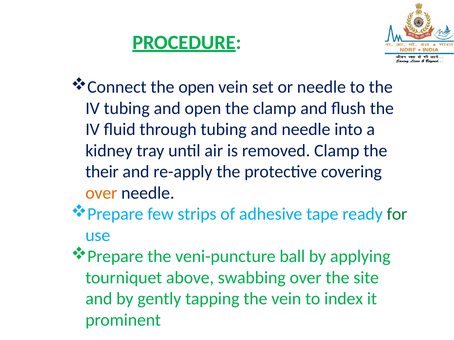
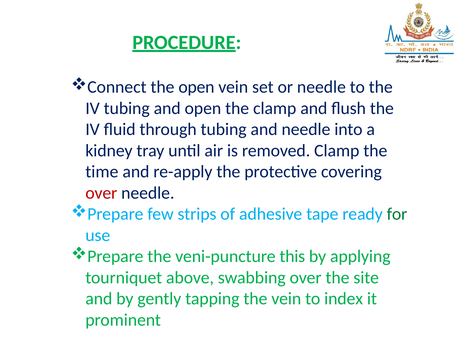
their: their -> time
over at (101, 193) colour: orange -> red
ball: ball -> this
